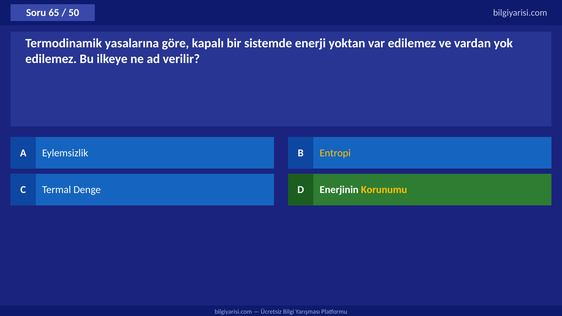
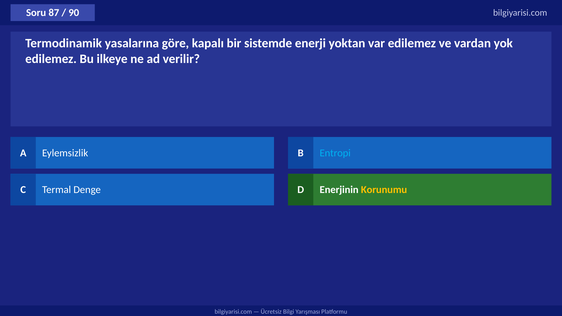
65: 65 -> 87
50: 50 -> 90
Entropi colour: yellow -> light blue
